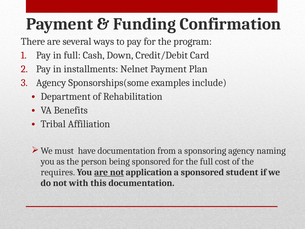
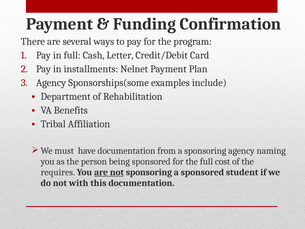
Down: Down -> Letter
not application: application -> sponsoring
